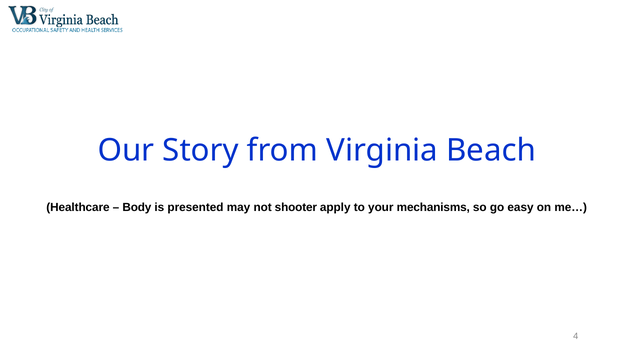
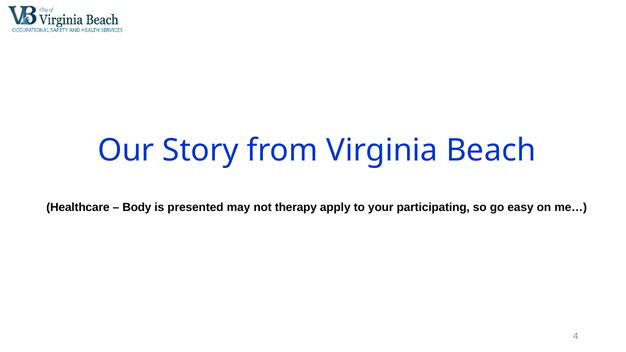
shooter: shooter -> therapy
mechanisms: mechanisms -> participating
